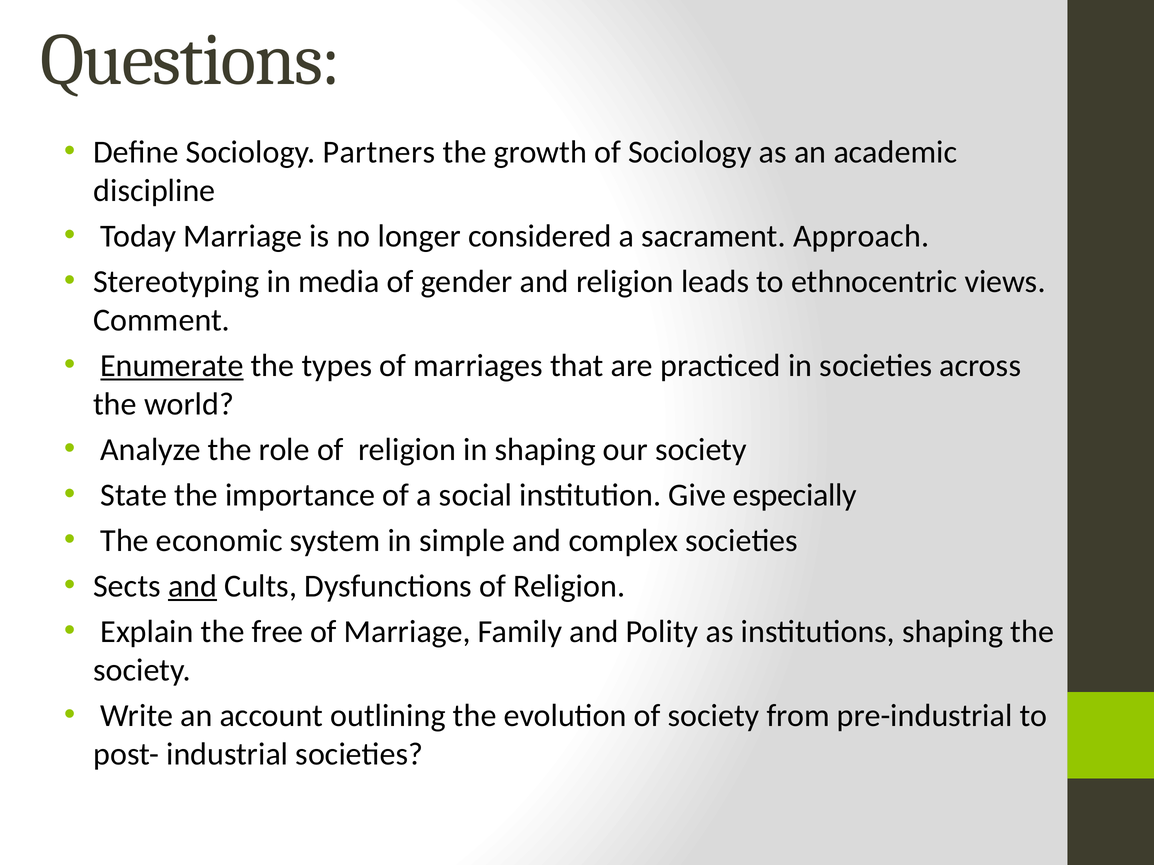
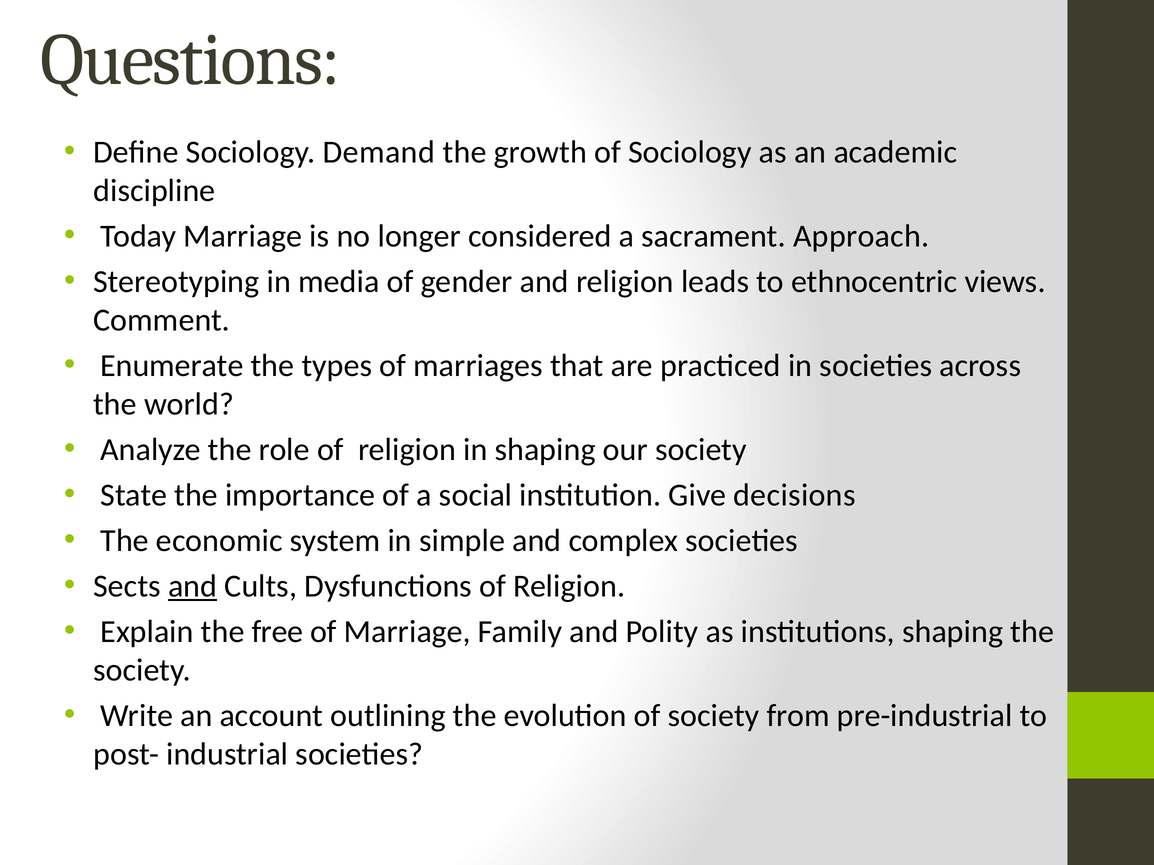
Partners: Partners -> Demand
Enumerate underline: present -> none
especially: especially -> decisions
